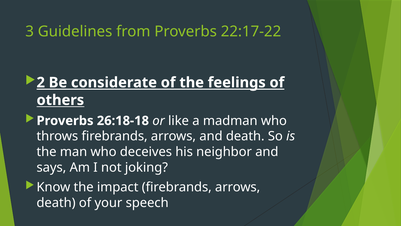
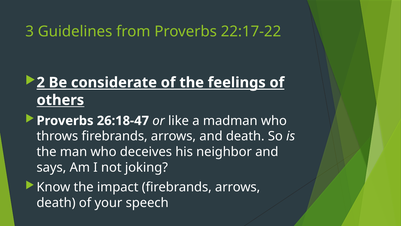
26:18-18: 26:18-18 -> 26:18-47
